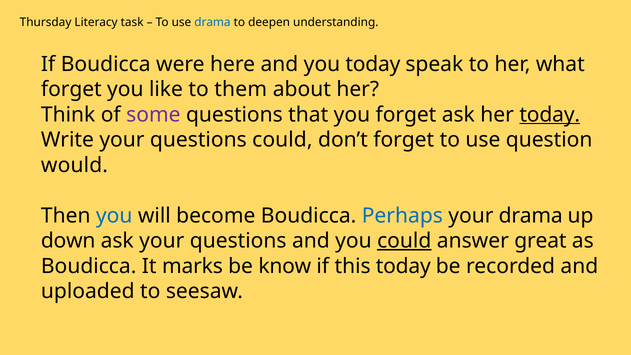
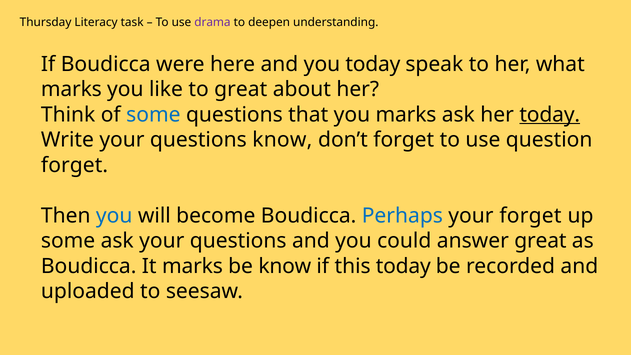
drama at (213, 22) colour: blue -> purple
forget at (71, 89): forget -> marks
to them: them -> great
some at (153, 115) colour: purple -> blue
you forget: forget -> marks
questions could: could -> know
would at (74, 165): would -> forget
your drama: drama -> forget
down at (68, 241): down -> some
could at (404, 241) underline: present -> none
